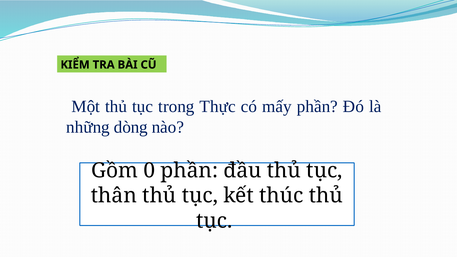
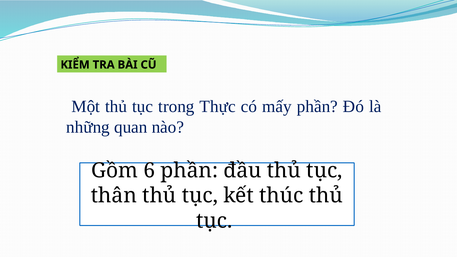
dòng: dòng -> quan
0: 0 -> 6
